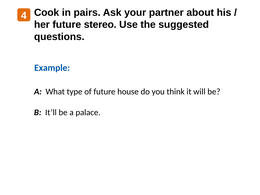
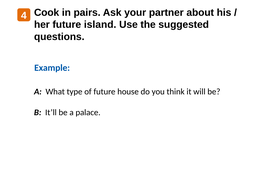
stereo: stereo -> island
